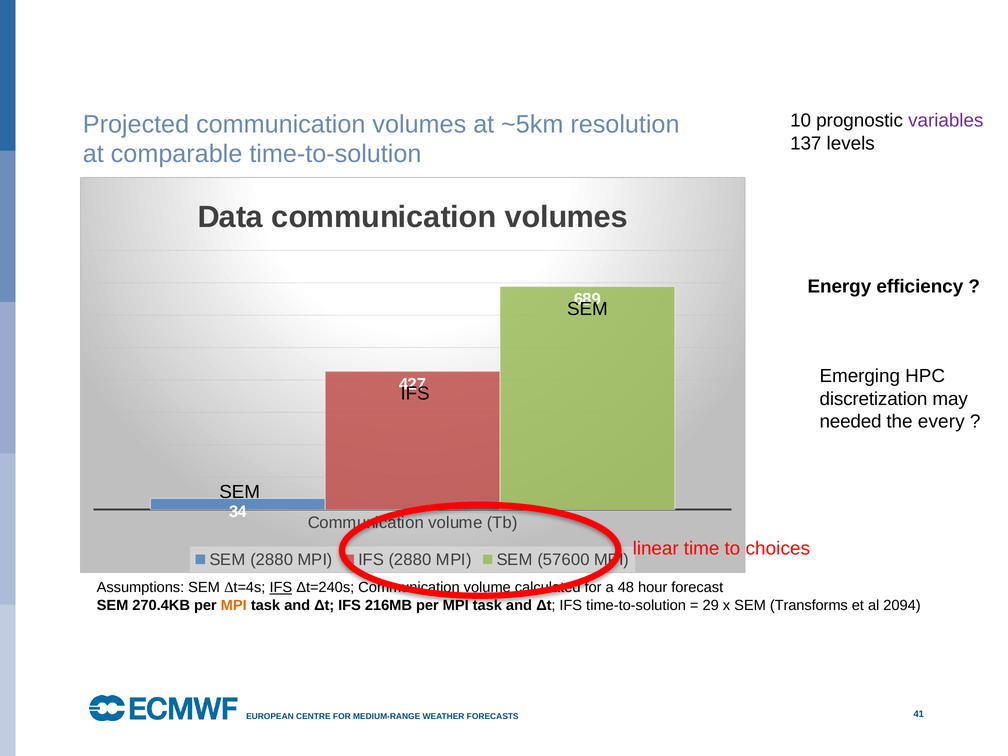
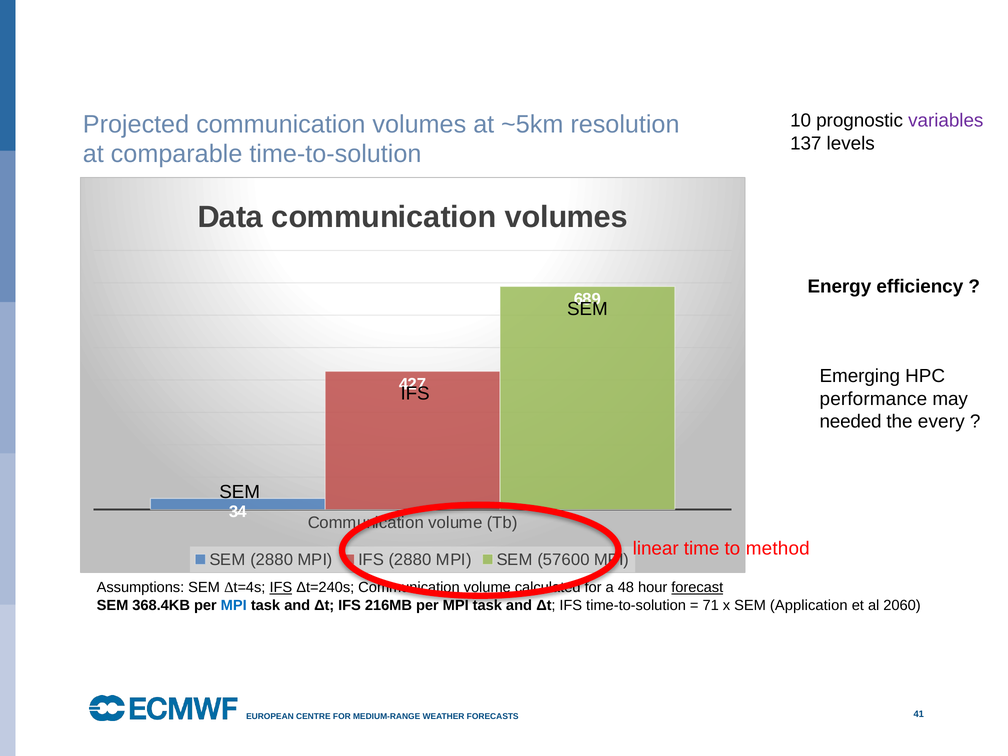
discretization: discretization -> performance
choices: choices -> method
forecast underline: none -> present
270.4KB: 270.4KB -> 368.4KB
MPI at (234, 605) colour: orange -> blue
29 at (711, 605): 29 -> 71
Transforms: Transforms -> Application
2094: 2094 -> 2060
